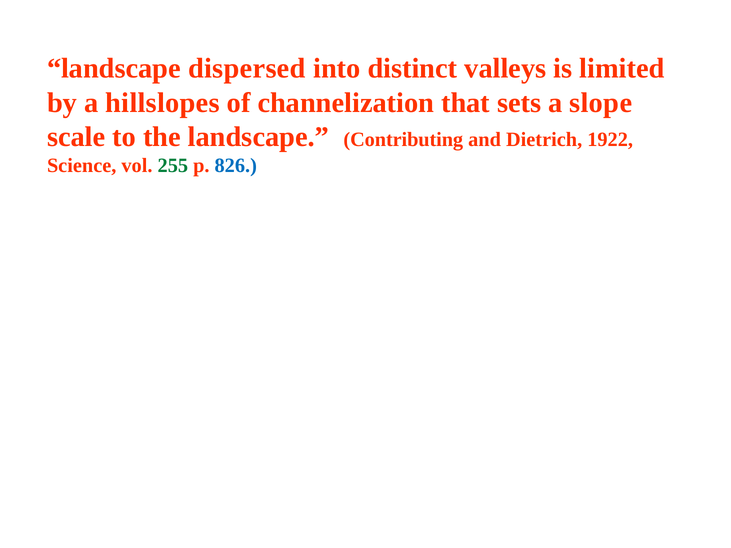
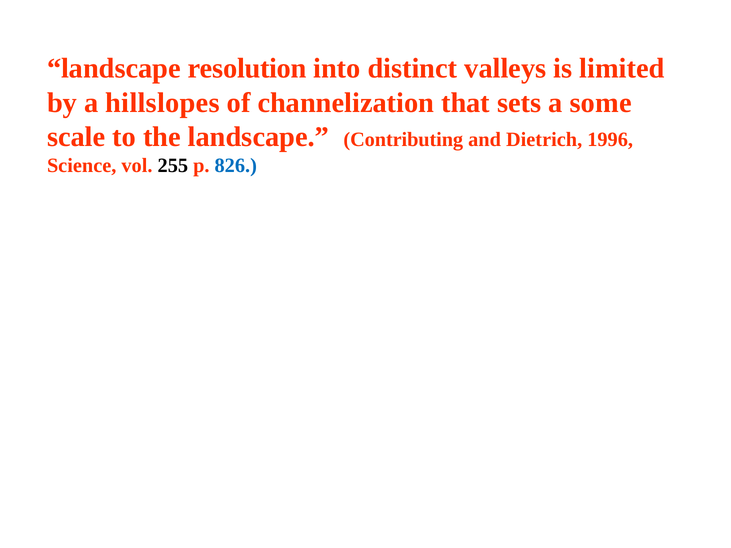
dispersed: dispersed -> resolution
slope: slope -> some
1922: 1922 -> 1996
255 colour: green -> black
